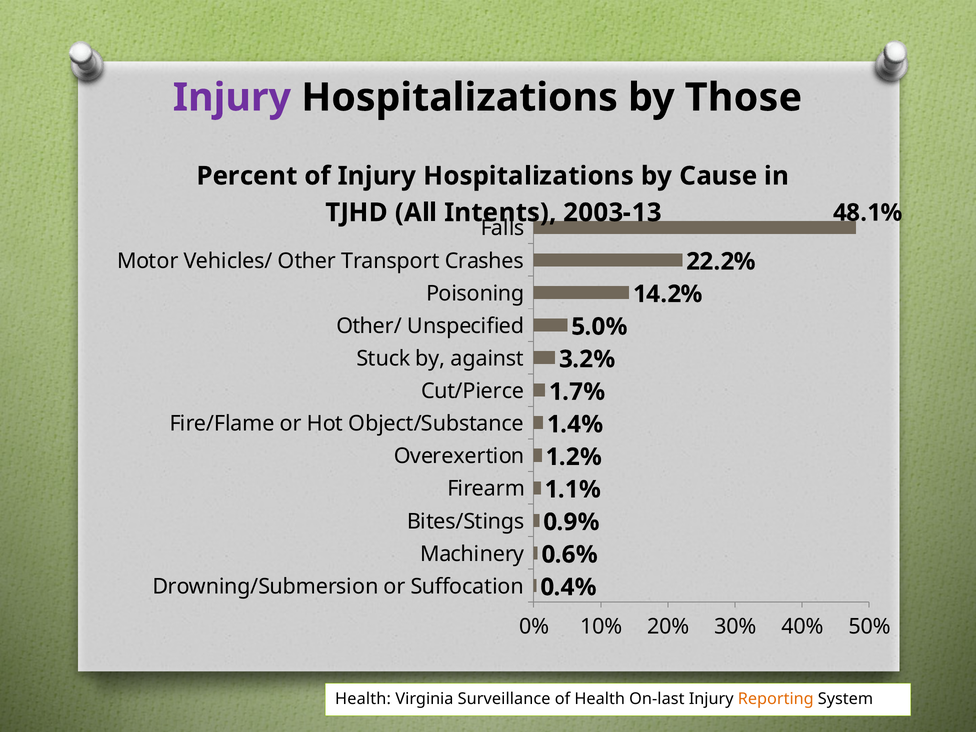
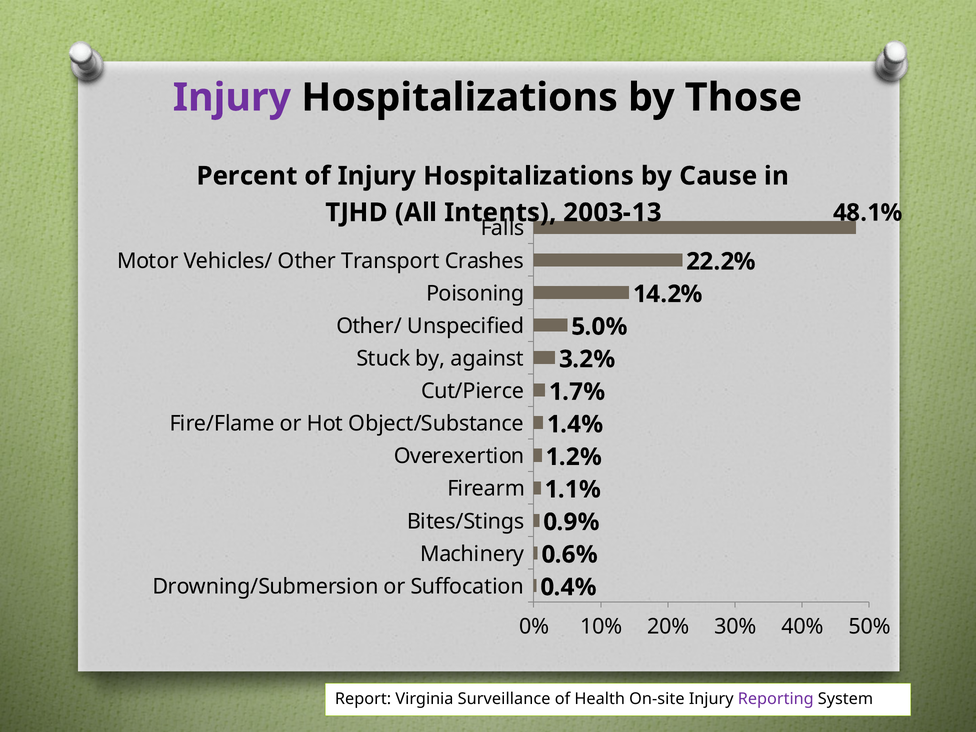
Health at (363, 699): Health -> Report
On-last: On-last -> On-site
Reporting colour: orange -> purple
